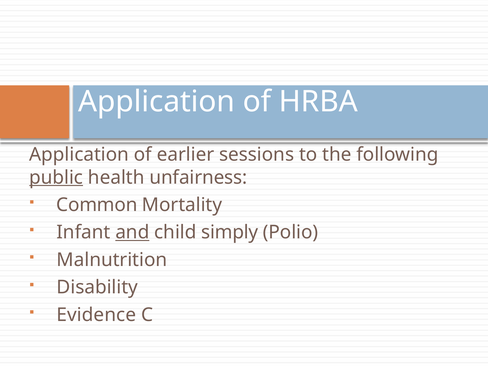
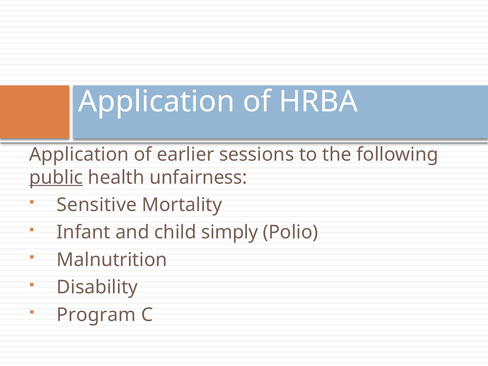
Common: Common -> Sensitive
and underline: present -> none
Evidence: Evidence -> Program
